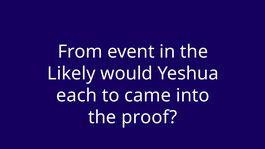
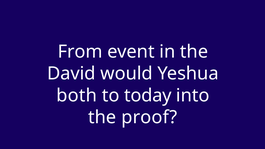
Likely: Likely -> David
each: each -> both
came: came -> today
